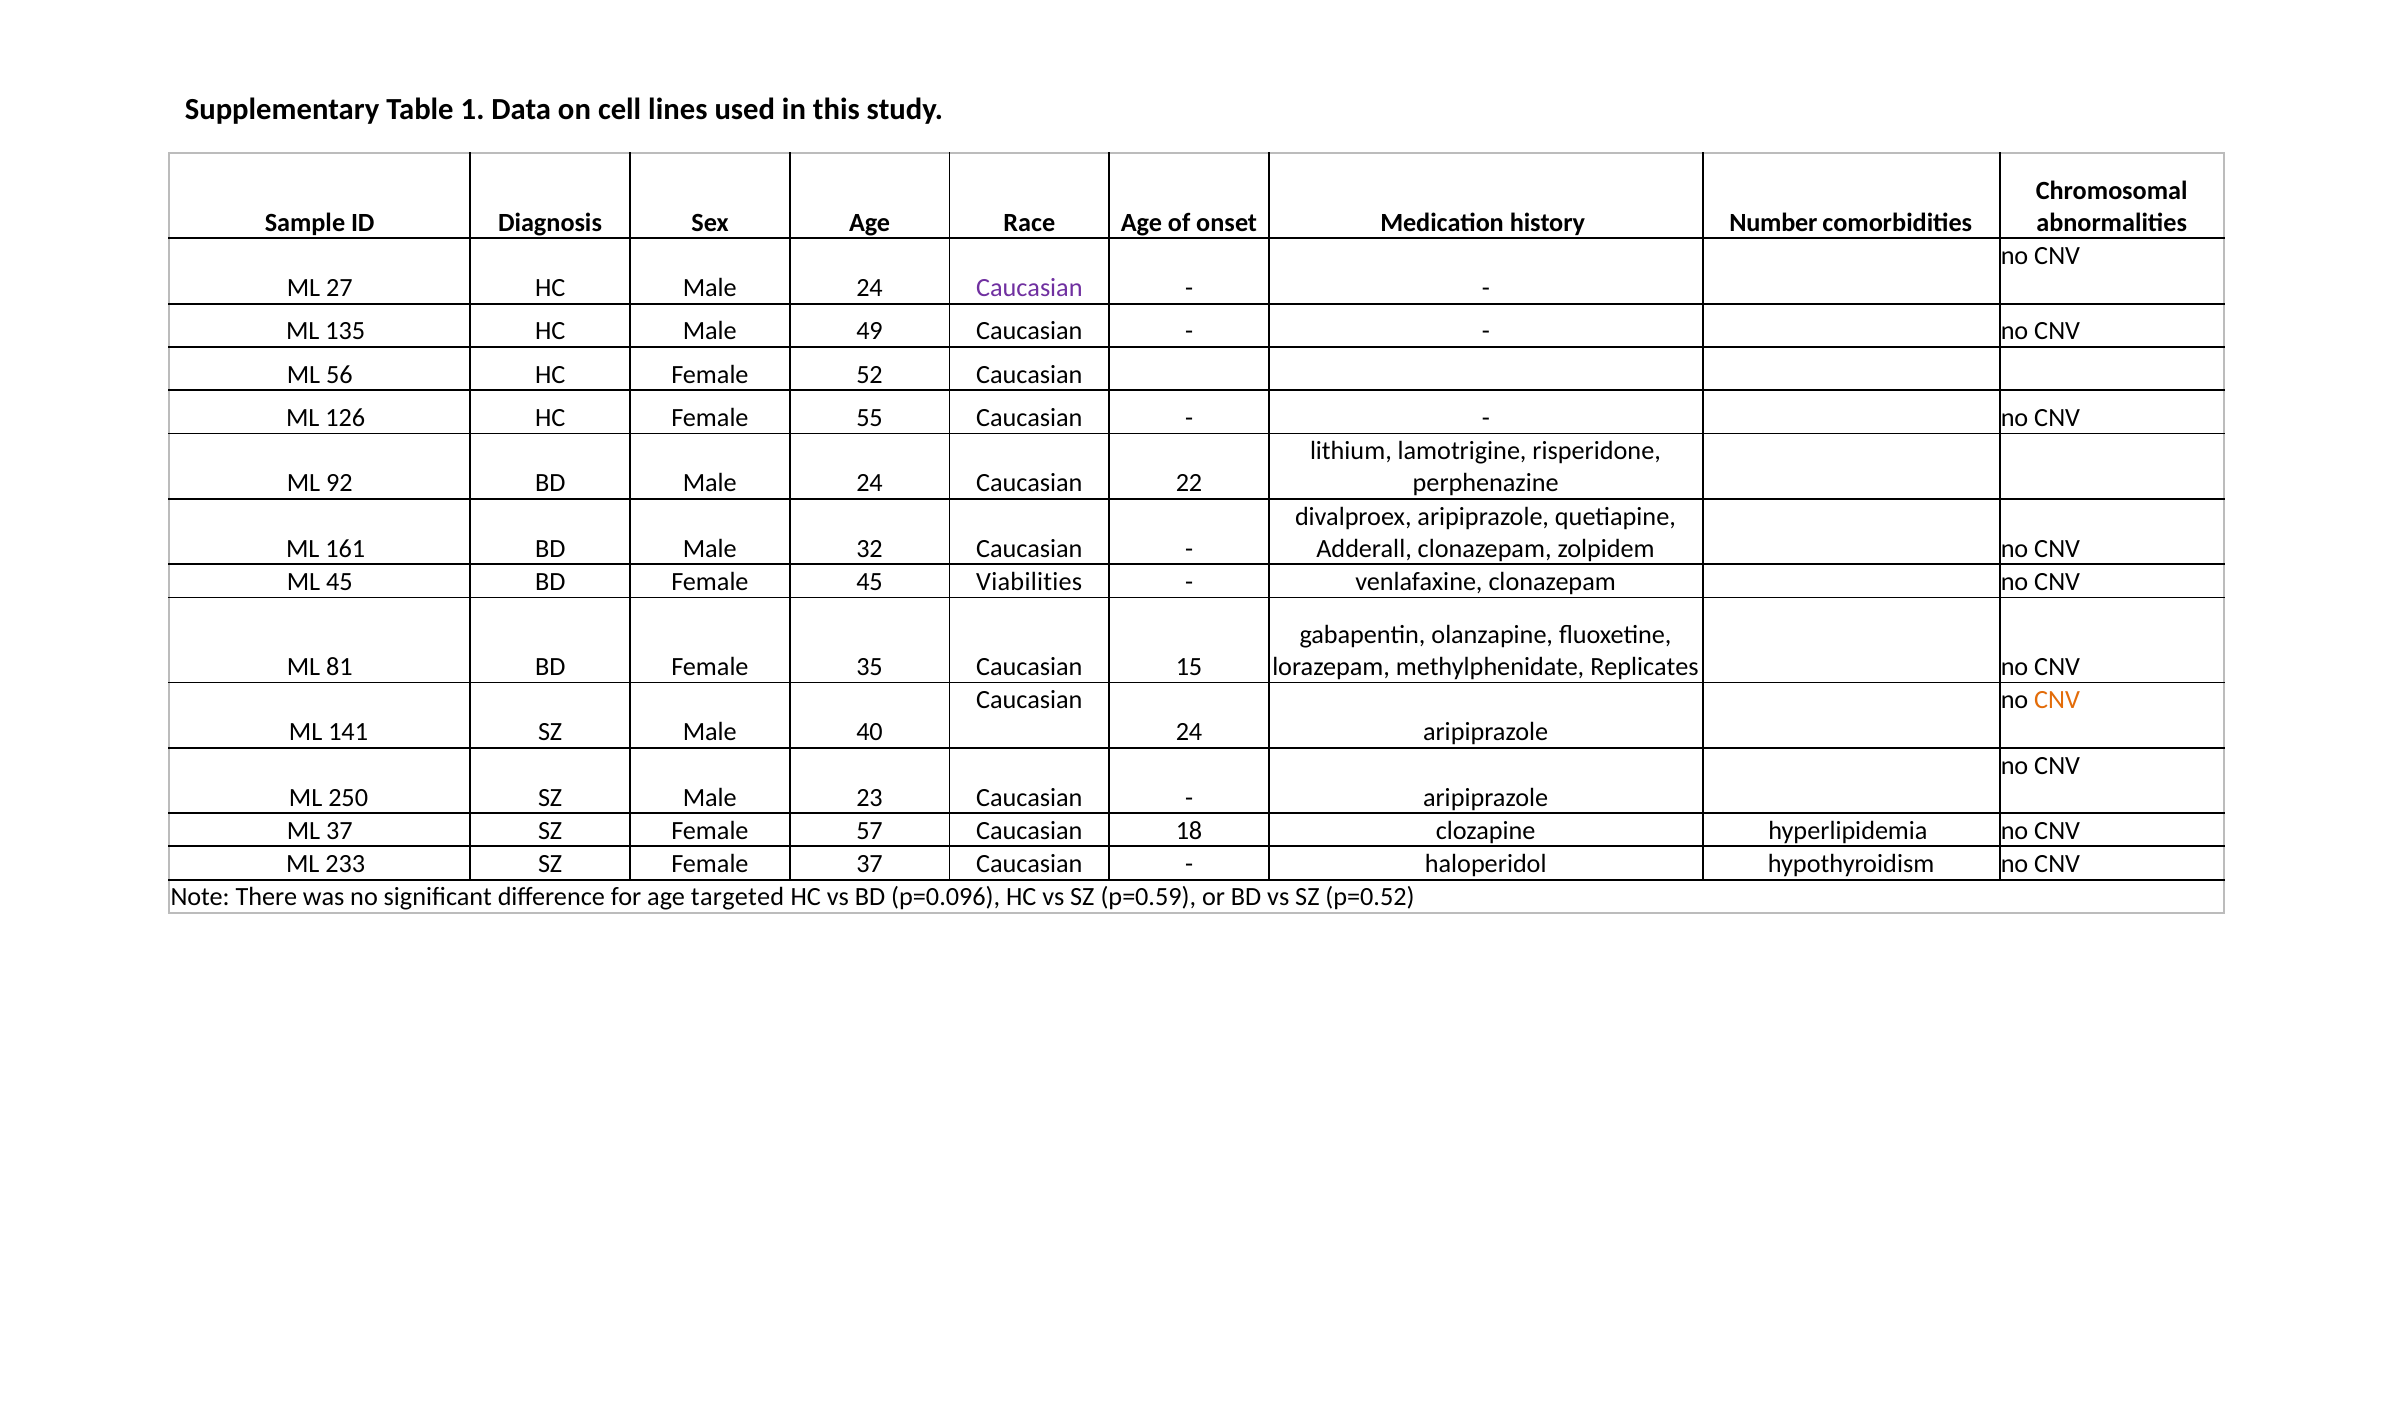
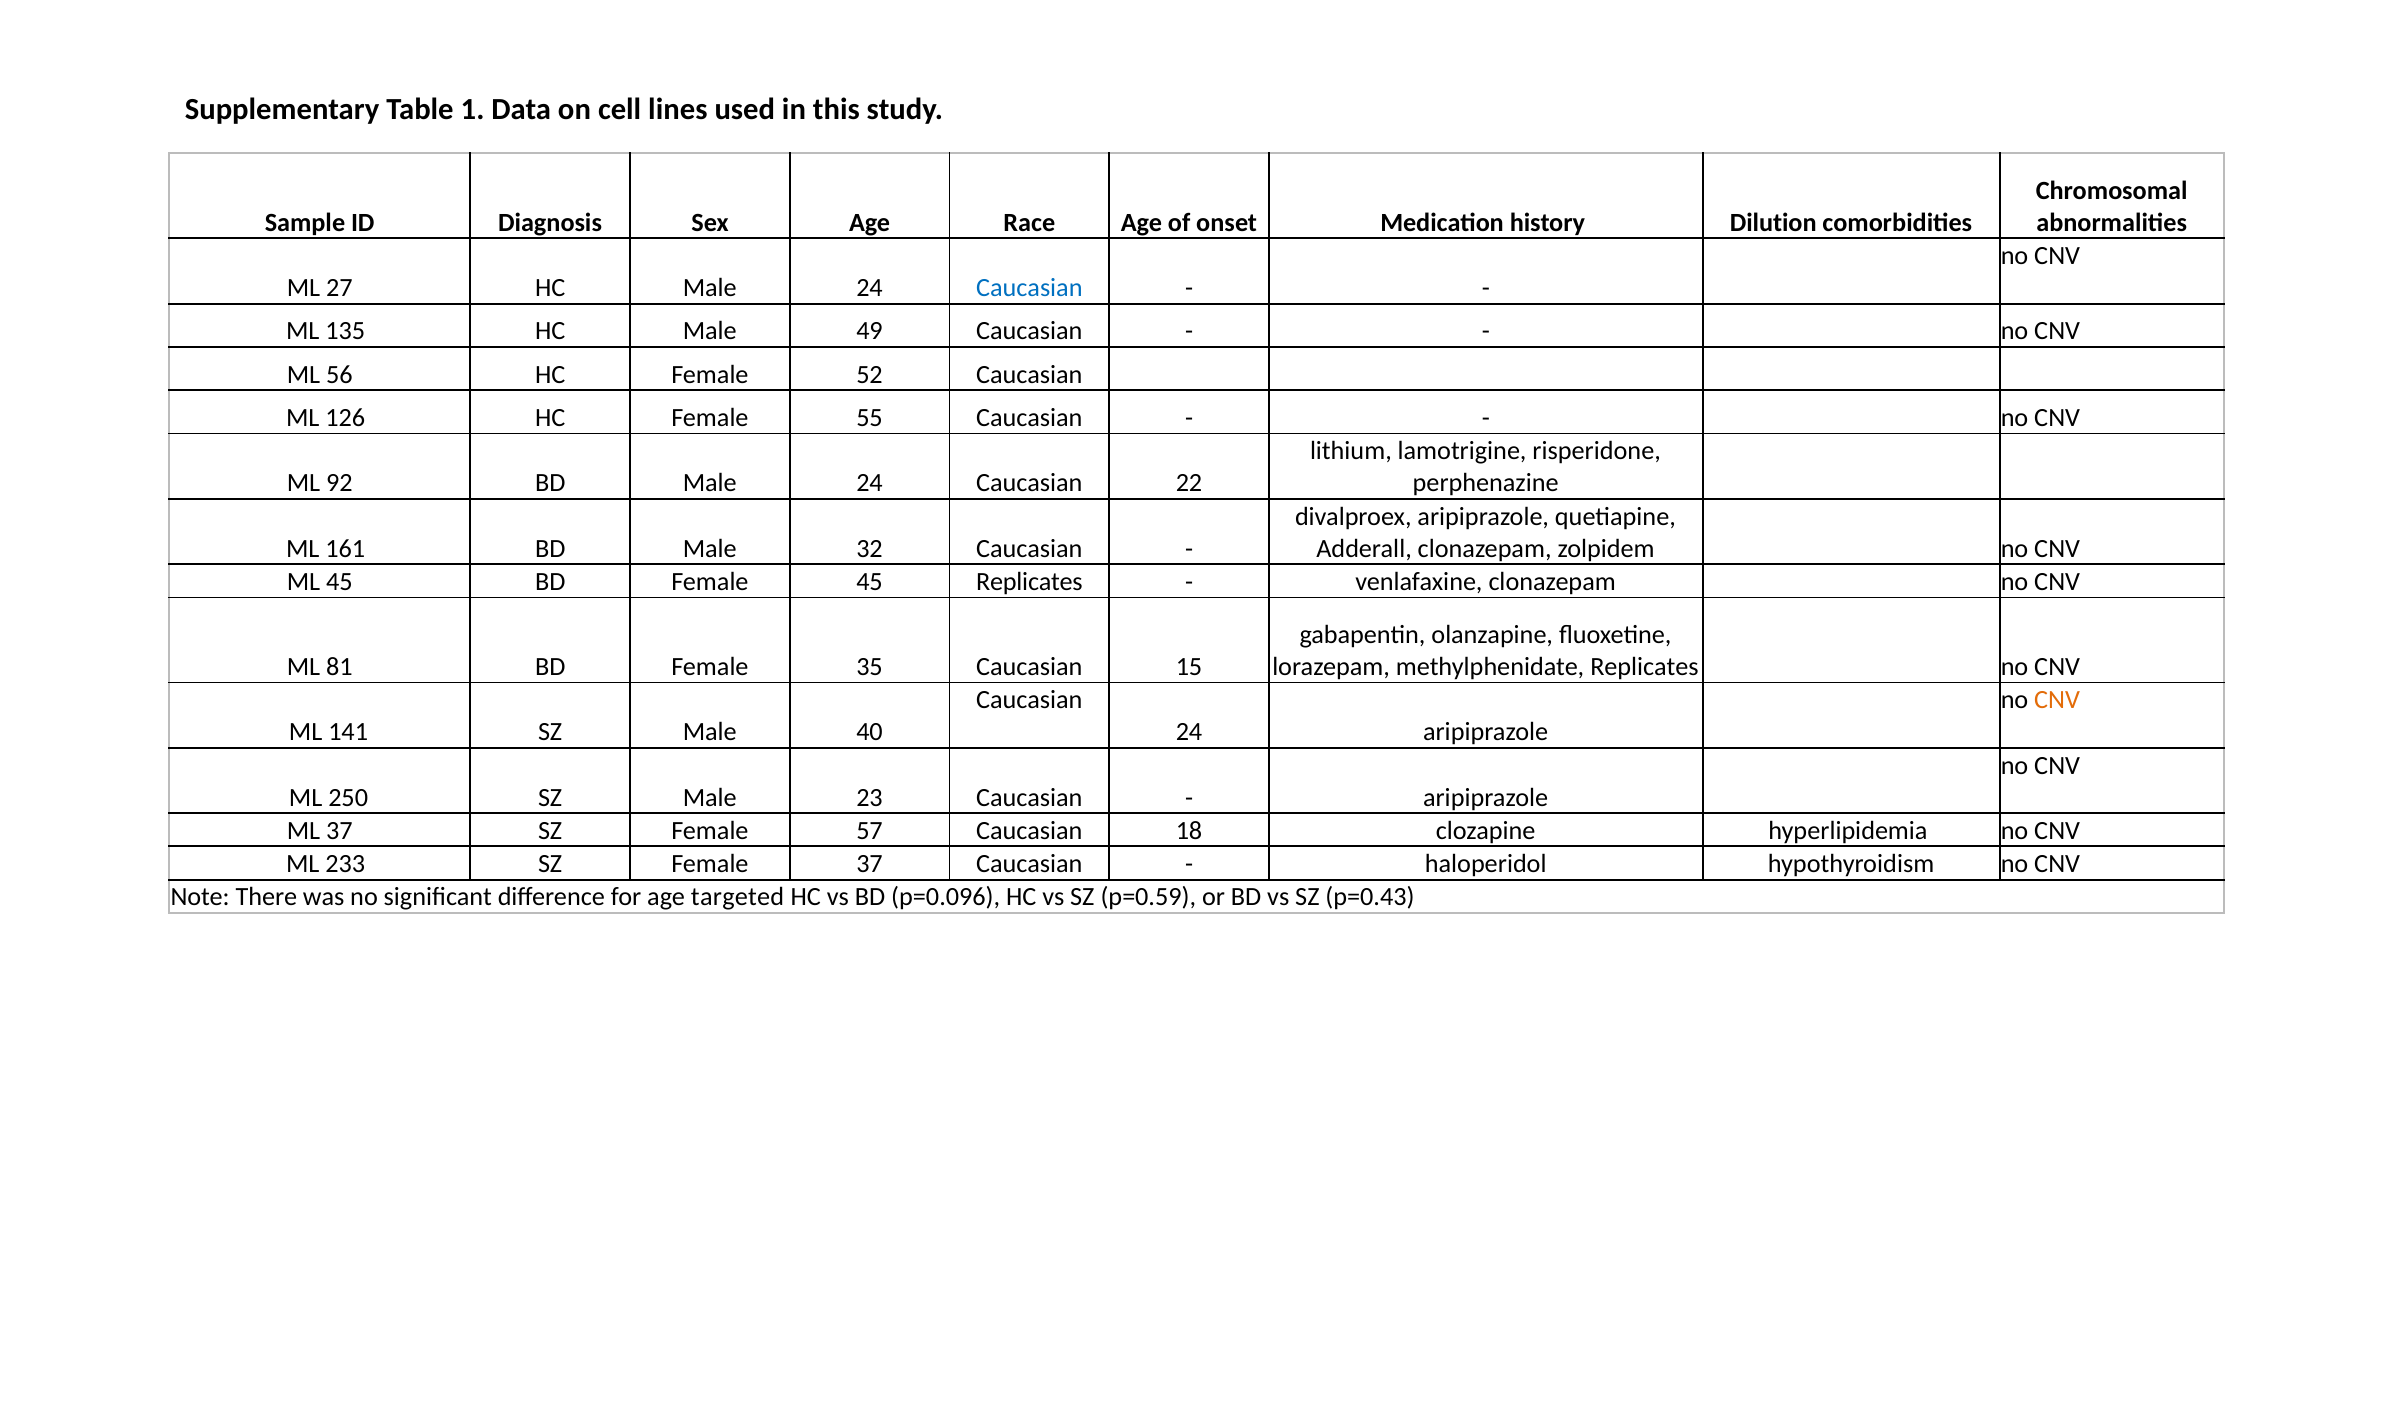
Number: Number -> Dilution
Caucasian at (1029, 288) colour: purple -> blue
45 Viabilities: Viabilities -> Replicates
p=0.52: p=0.52 -> p=0.43
